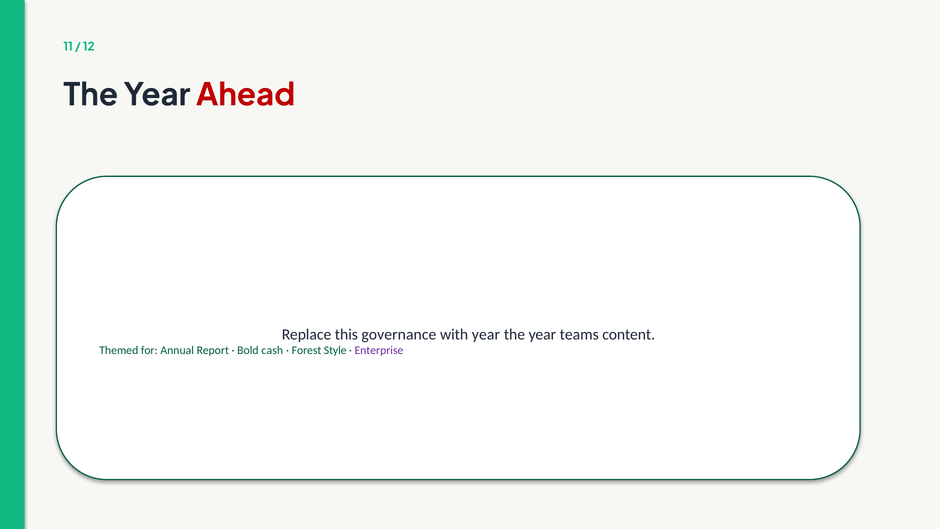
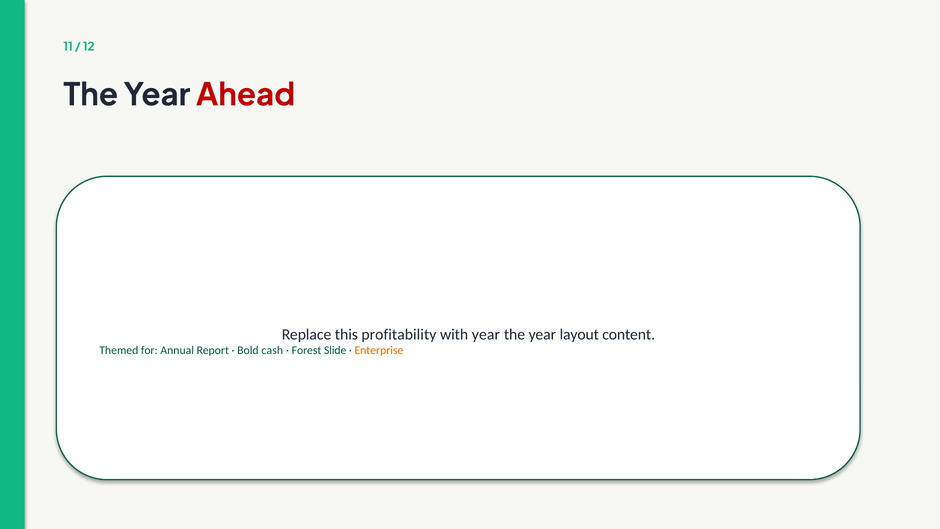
governance: governance -> profitability
teams: teams -> layout
Style: Style -> Slide
Enterprise colour: purple -> orange
